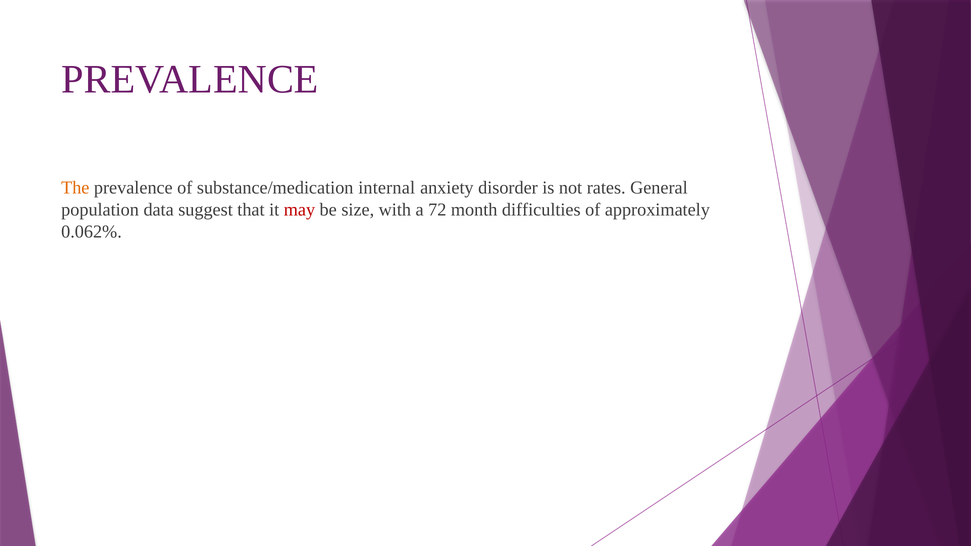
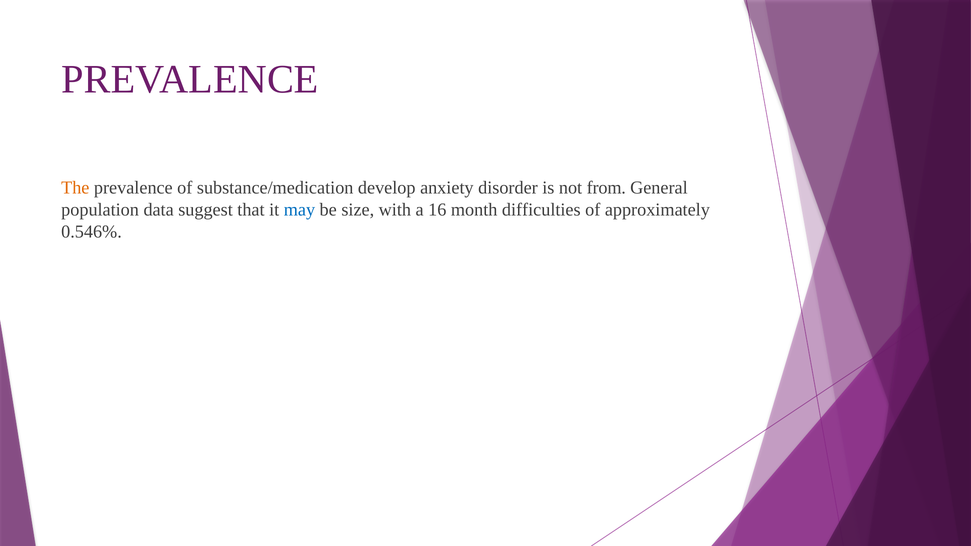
internal: internal -> develop
rates: rates -> from
may colour: red -> blue
72: 72 -> 16
0.062%: 0.062% -> 0.546%
